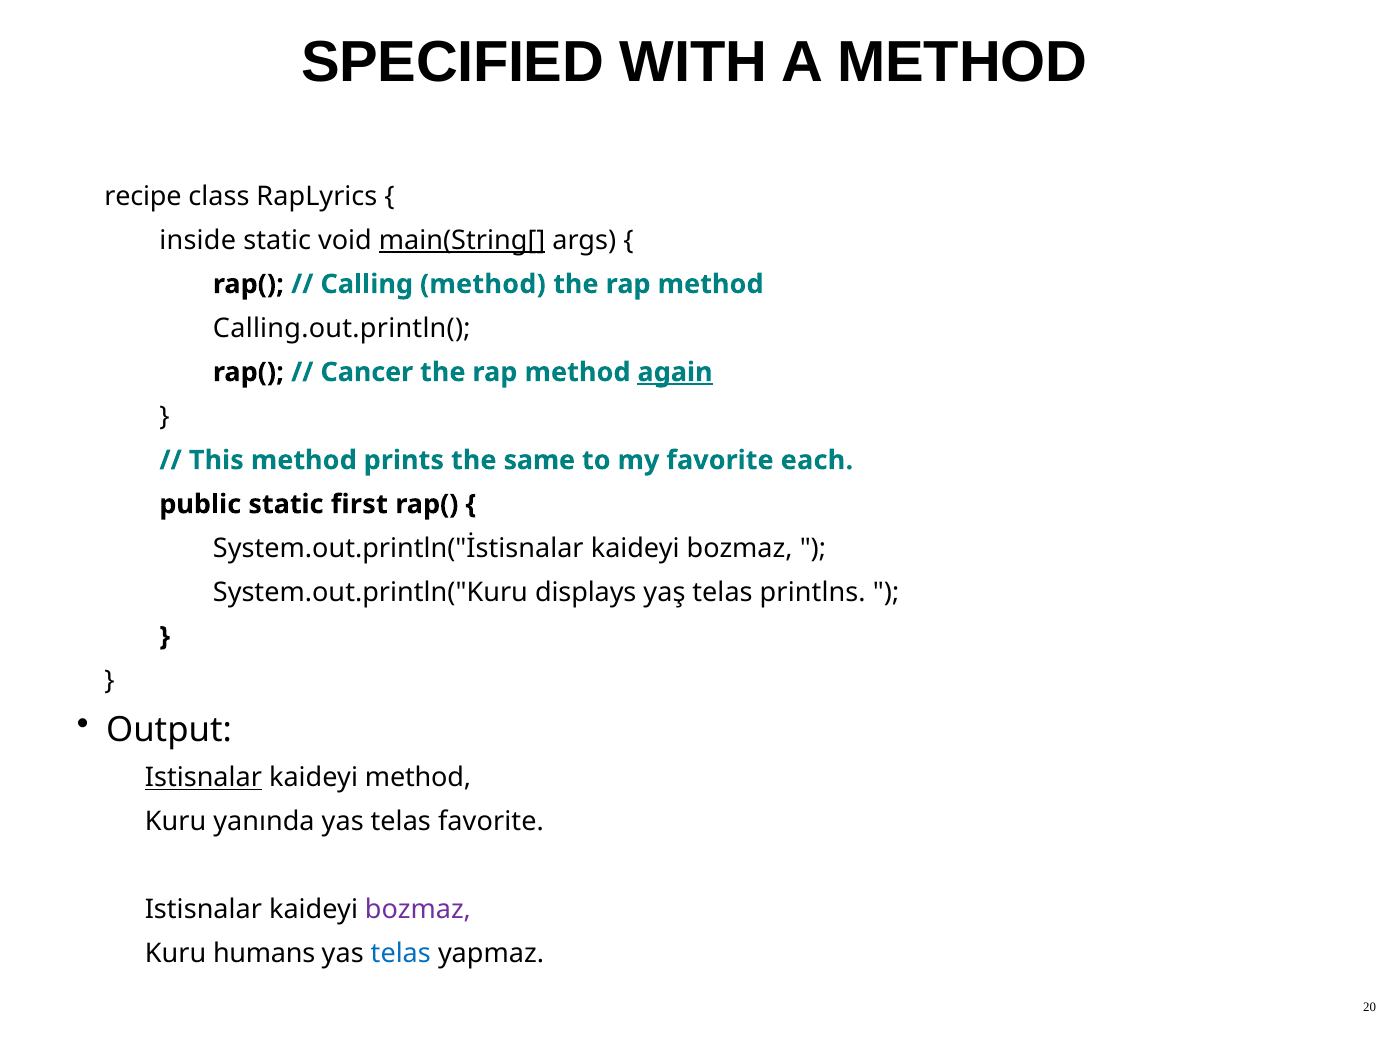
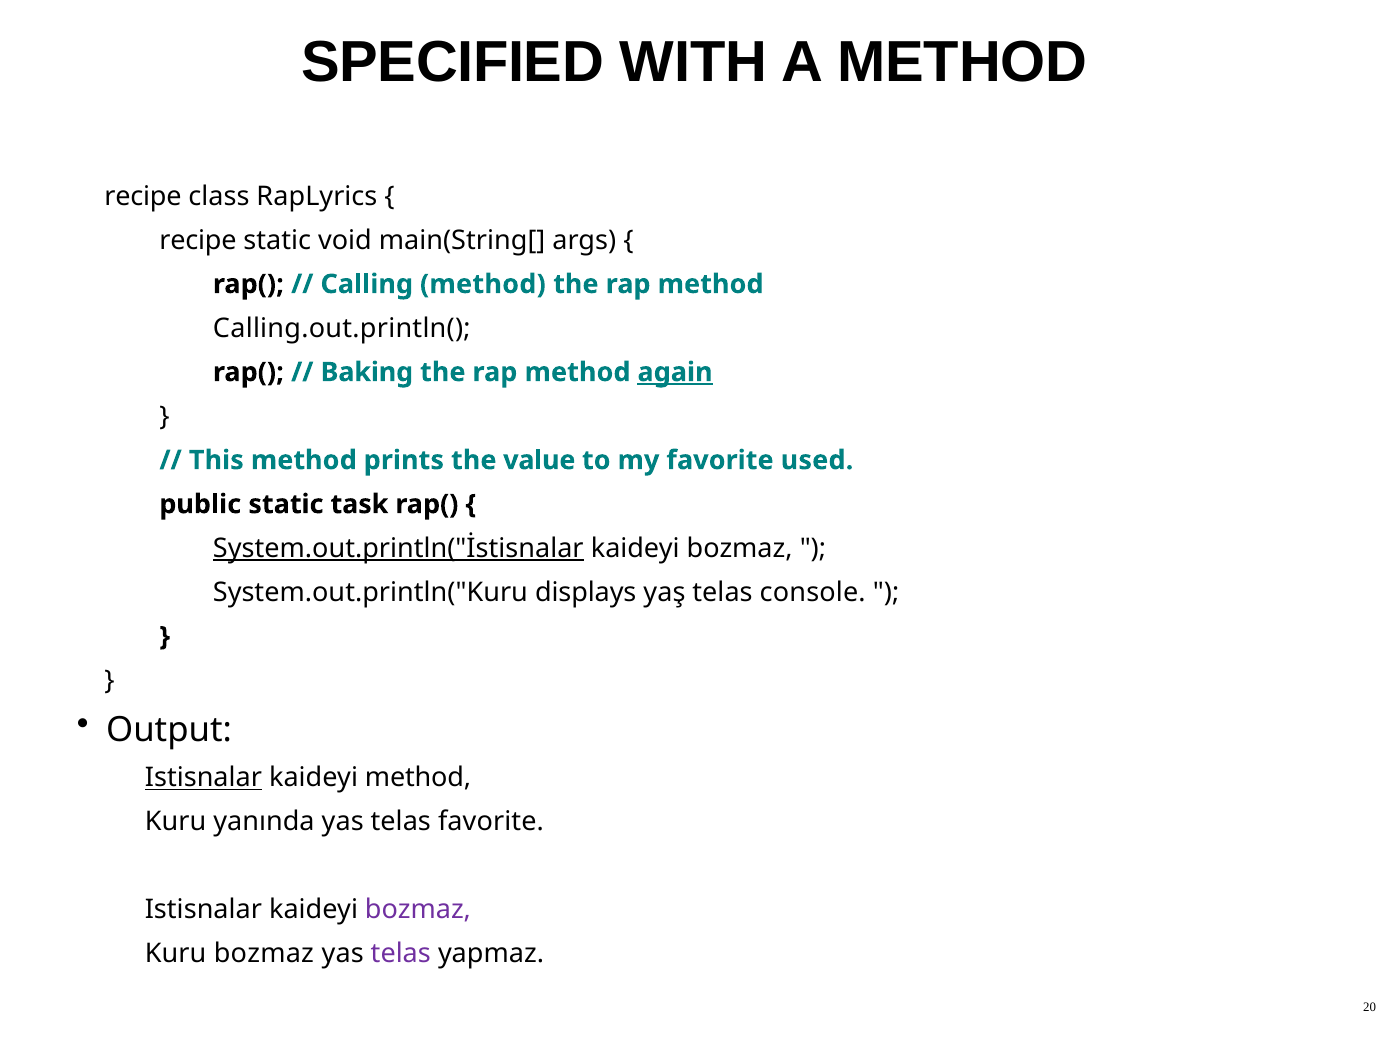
inside at (198, 240): inside -> recipe
main(String[ underline: present -> none
Cancer: Cancer -> Baking
same: same -> value
each: each -> used
first: first -> task
System.out.println("İstisnalar underline: none -> present
printlns: printlns -> console
Kuru humans: humans -> bozmaz
telas at (401, 954) colour: blue -> purple
